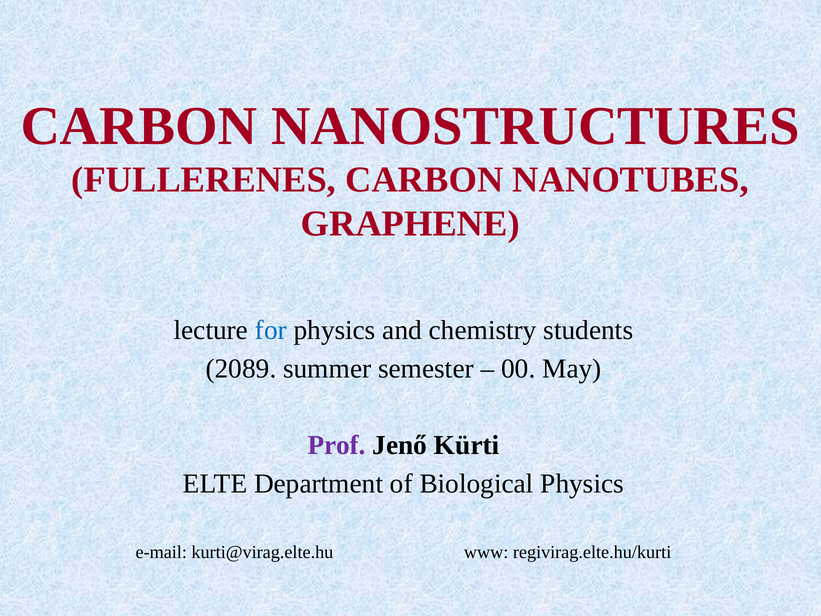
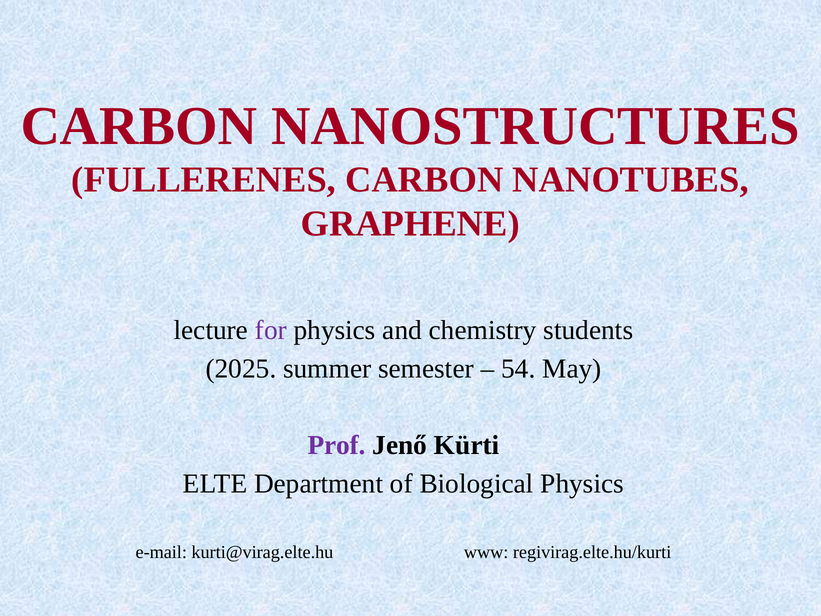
for colour: blue -> purple
2089: 2089 -> 2025
00: 00 -> 54
